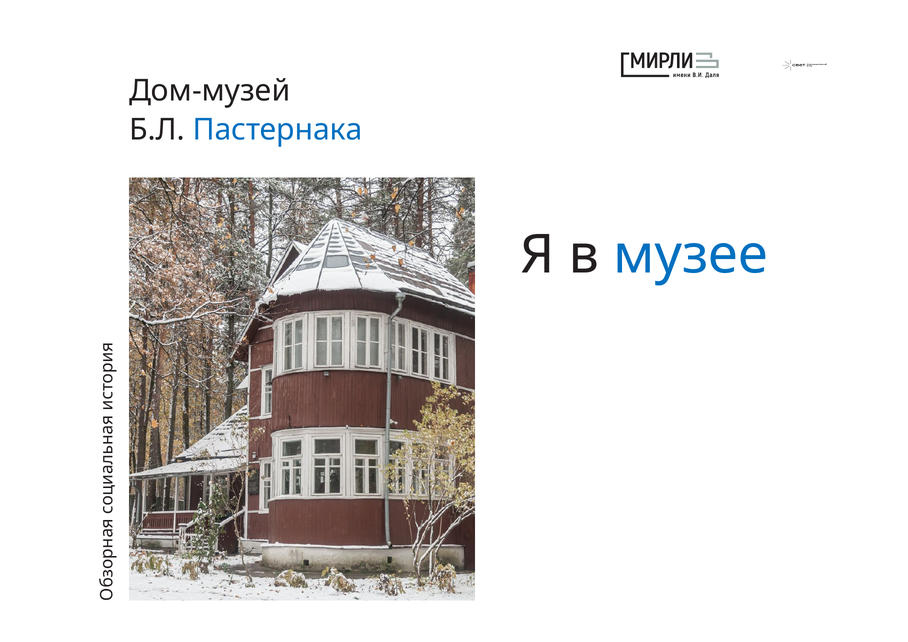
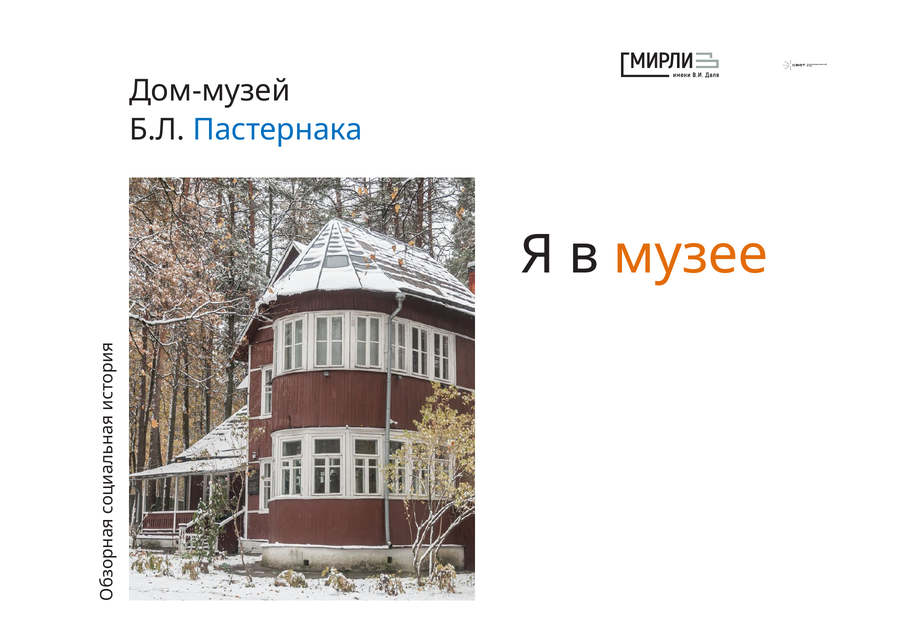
музее colour: blue -> orange
